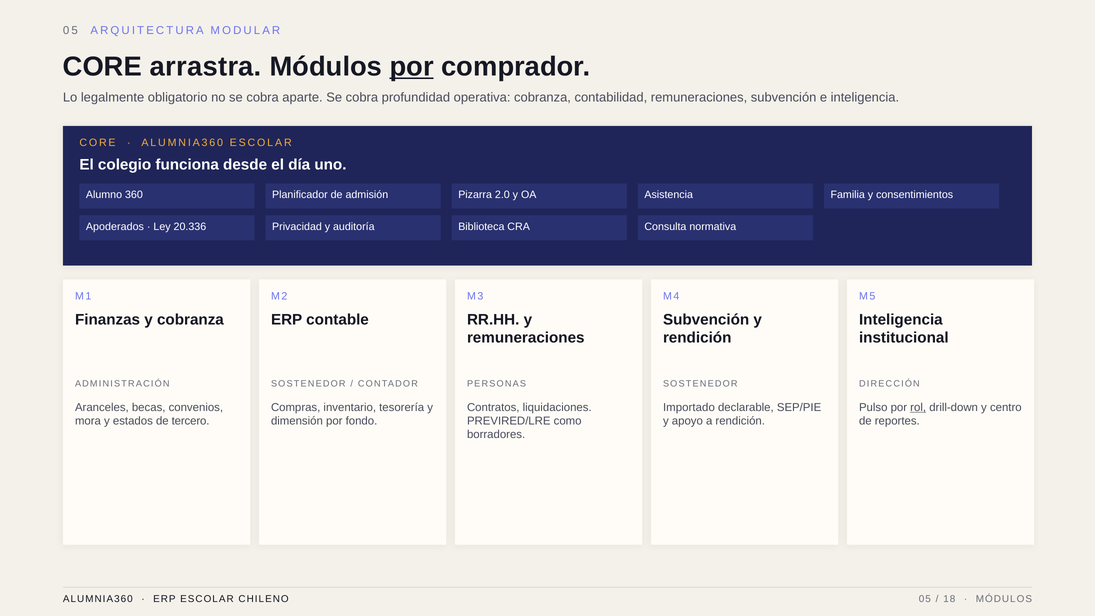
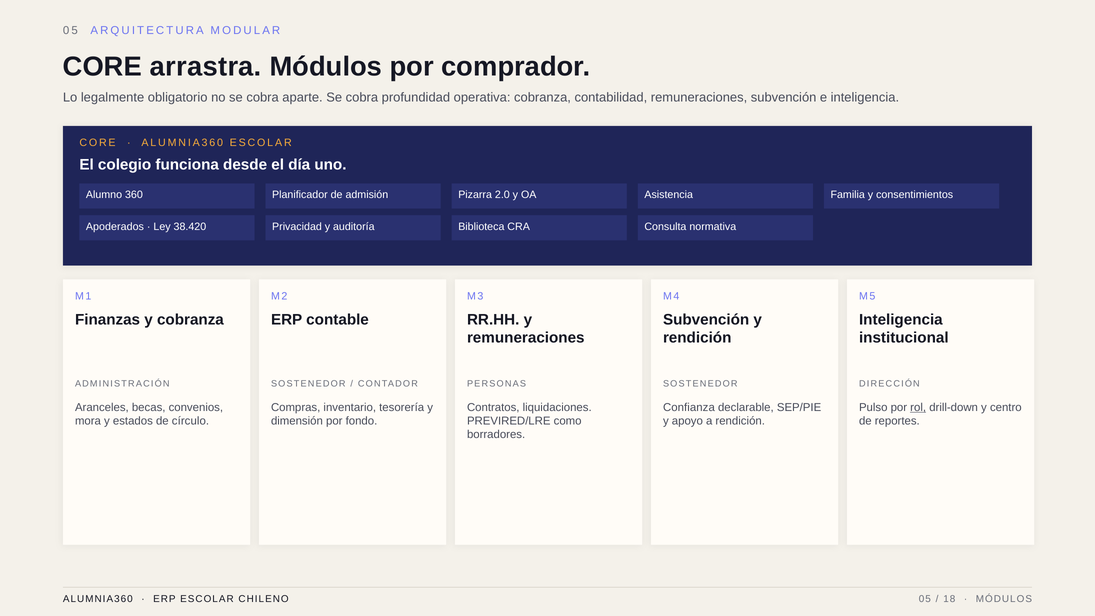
por at (412, 67) underline: present -> none
20.336: 20.336 -> 38.420
Importado: Importado -> Confianza
tercero: tercero -> círculo
